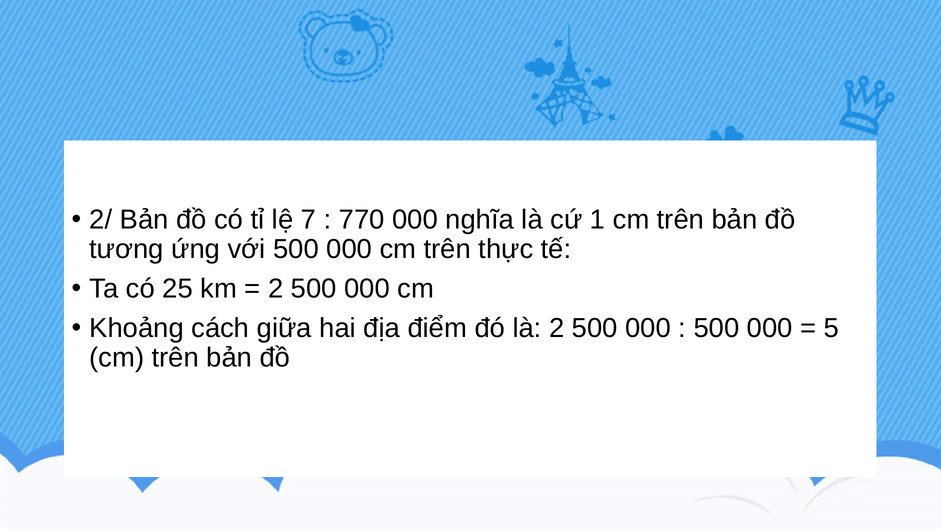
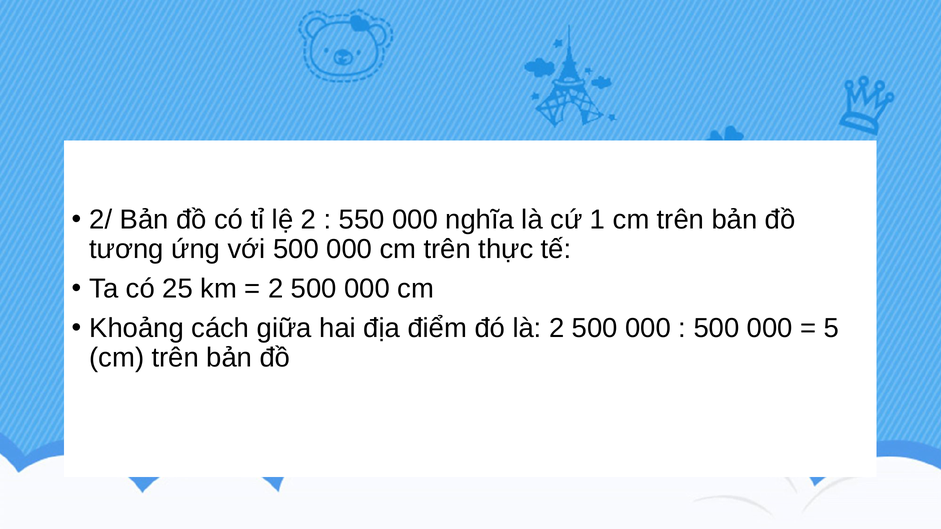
lệ 7: 7 -> 2
770: 770 -> 550
